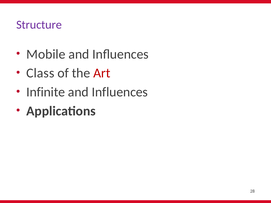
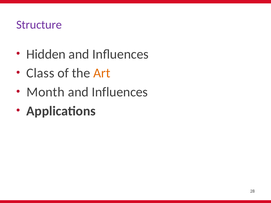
Mobile: Mobile -> Hidden
Art colour: red -> orange
Infinite: Infinite -> Month
